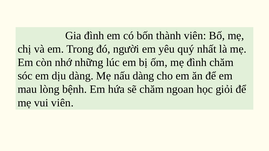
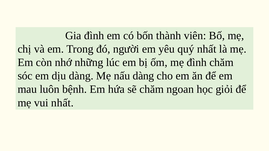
lòng: lòng -> luôn
vui viên: viên -> nhất
